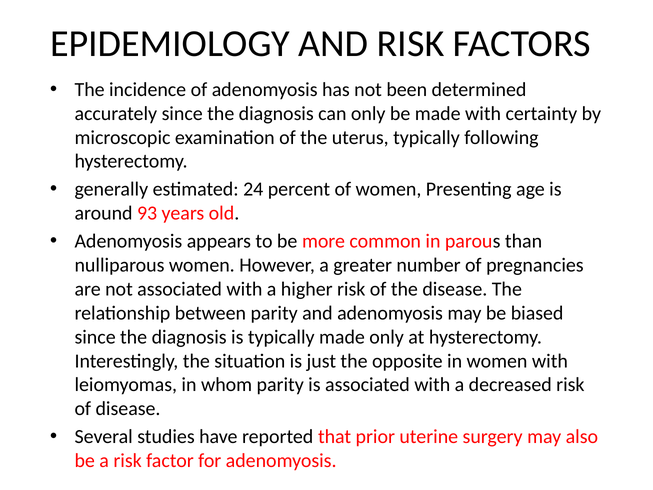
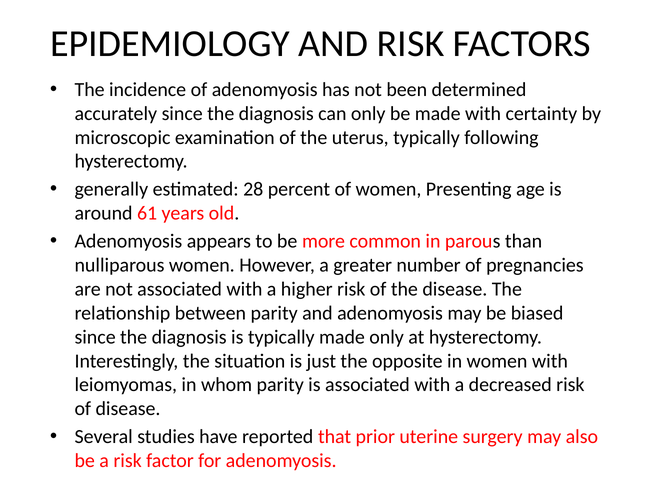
24: 24 -> 28
93: 93 -> 61
